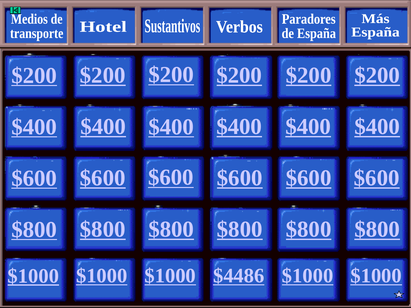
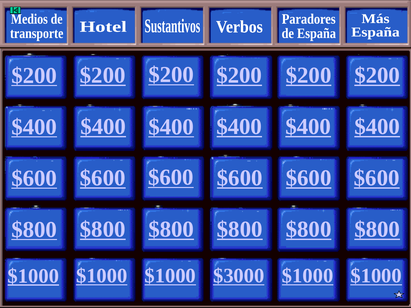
$4486: $4486 -> $3000
